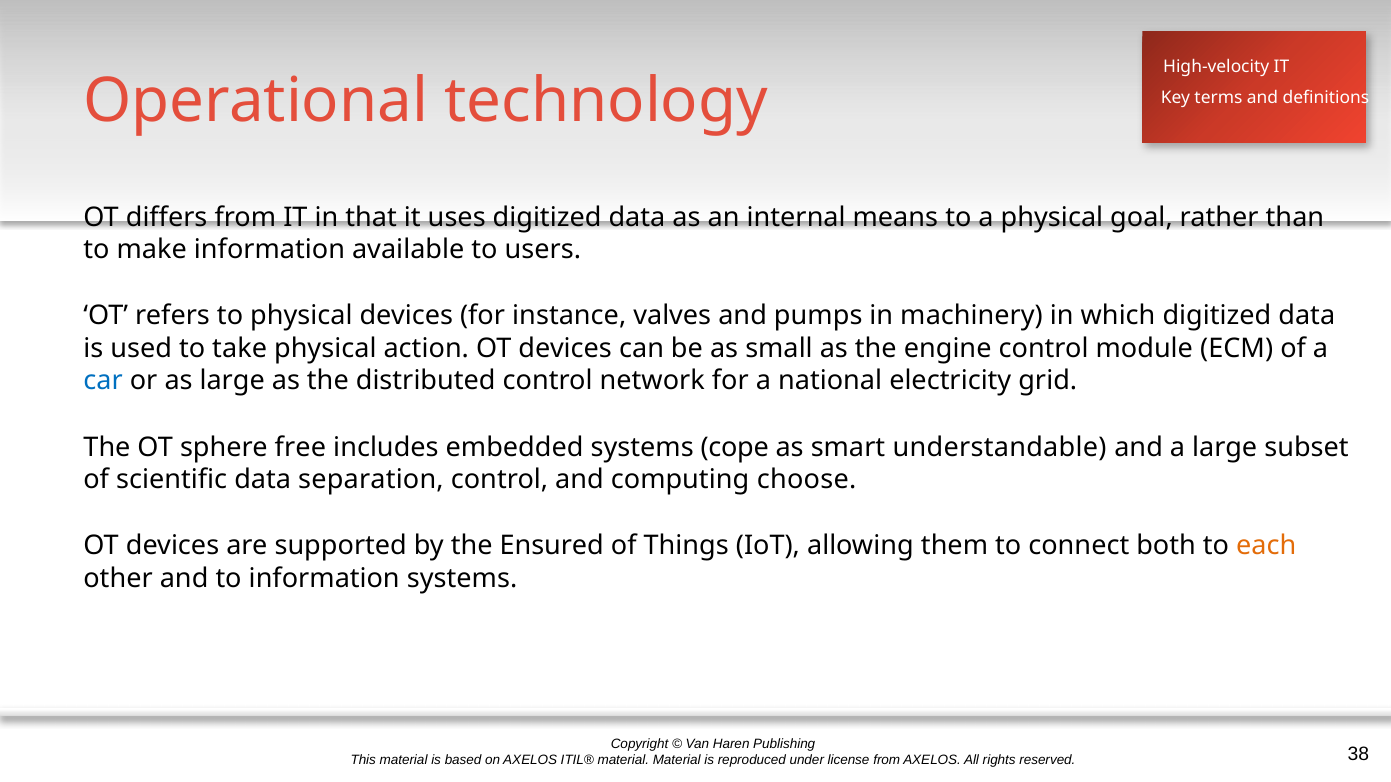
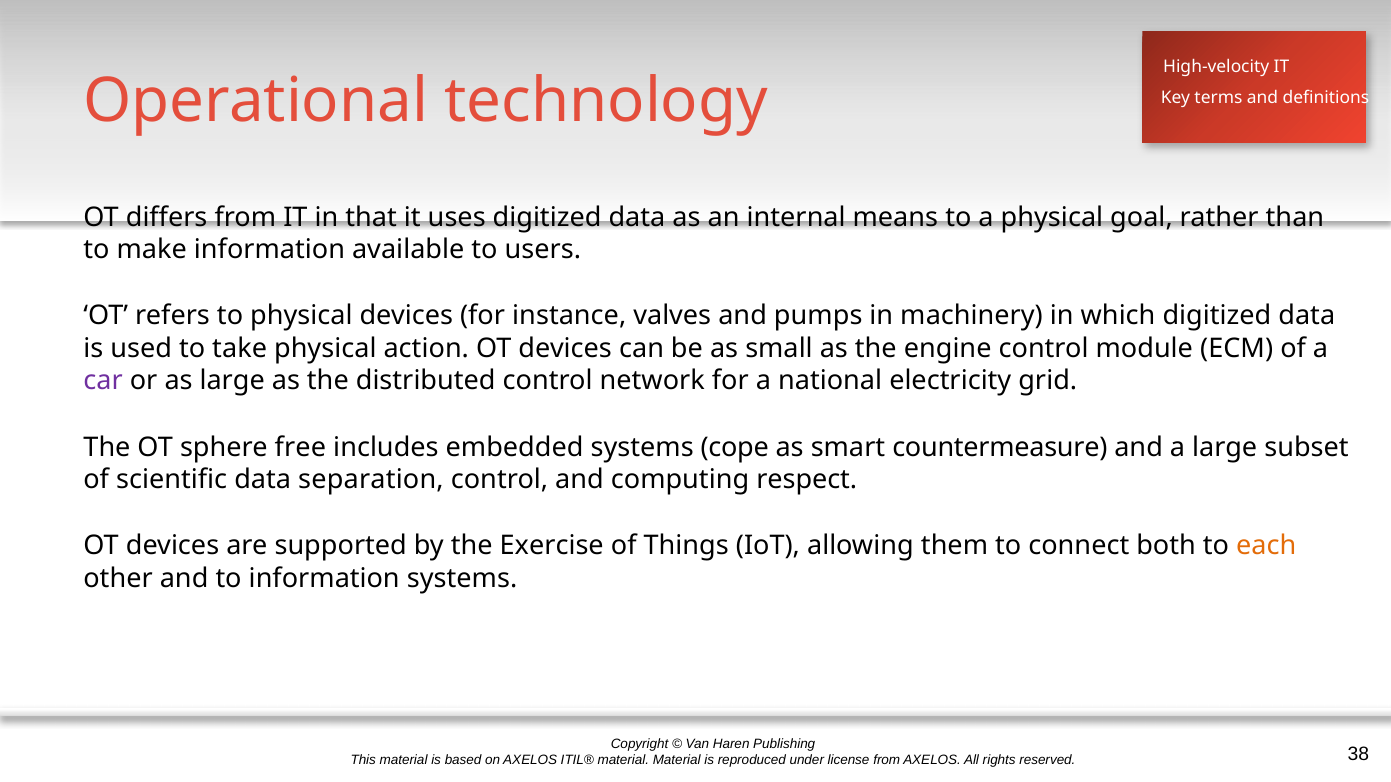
car colour: blue -> purple
understandable: understandable -> countermeasure
choose: choose -> respect
Ensured: Ensured -> Exercise
